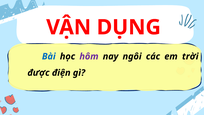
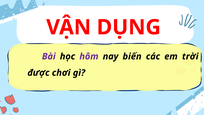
Bài colour: blue -> purple
ngôi: ngôi -> biến
điện: điện -> chơi
